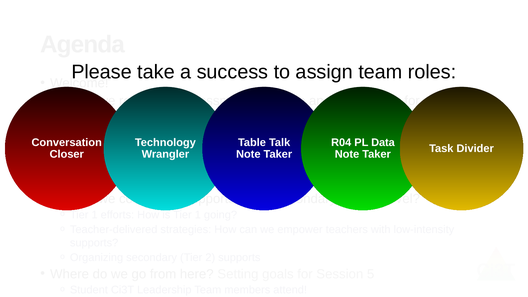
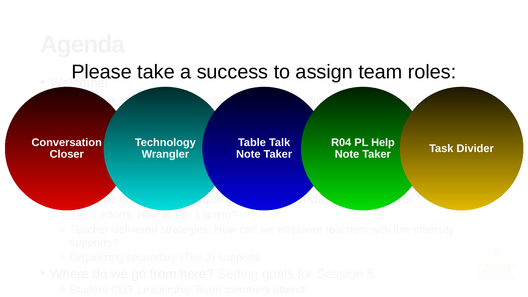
Data: Data -> Help
